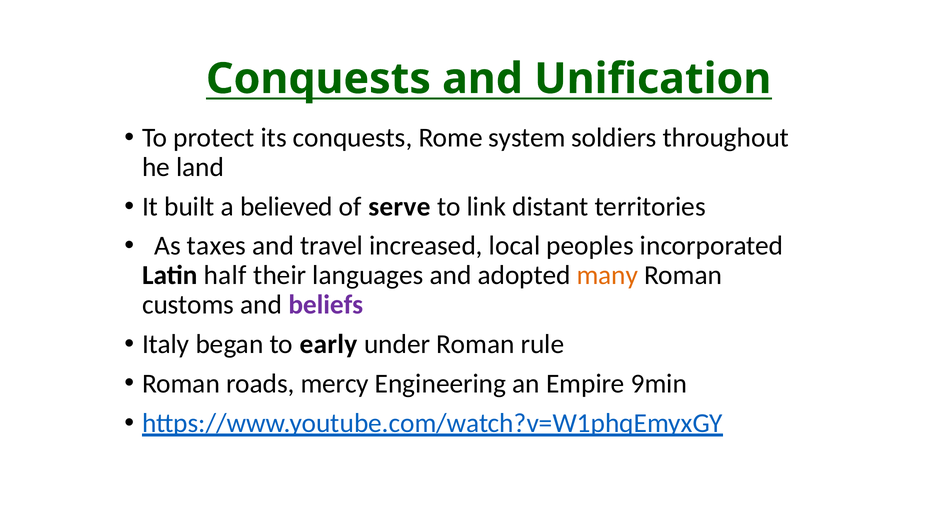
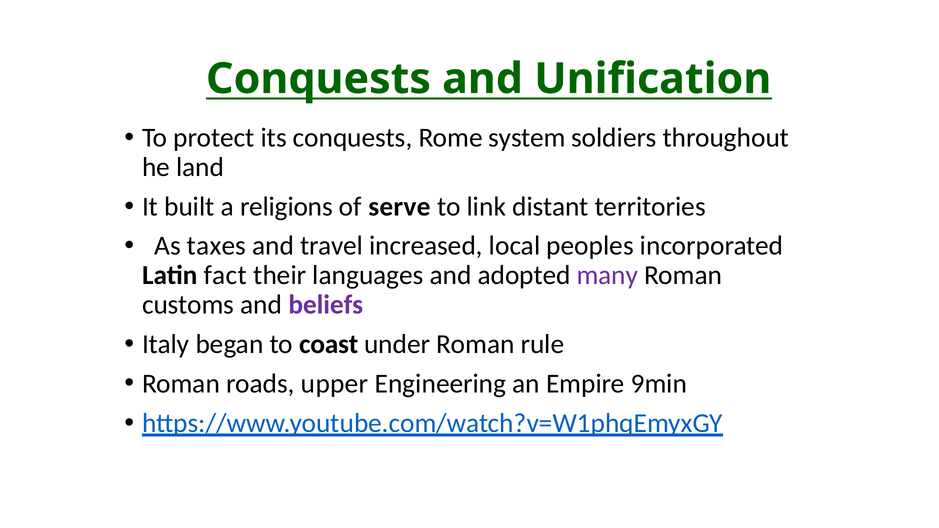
believed: believed -> religions
half: half -> fact
many colour: orange -> purple
early: early -> coast
mercy: mercy -> upper
